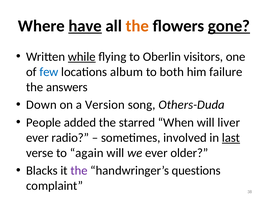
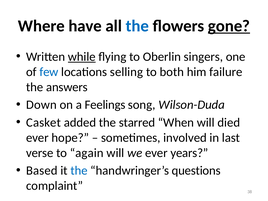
have underline: present -> none
the at (137, 26) colour: orange -> blue
visitors: visitors -> singers
album: album -> selling
Version: Version -> Feelings
Others-Duda: Others-Duda -> Wilson-Duda
People: People -> Casket
liver: liver -> died
radio: radio -> hope
last underline: present -> none
older: older -> years
Blacks: Blacks -> Based
the at (79, 171) colour: purple -> blue
